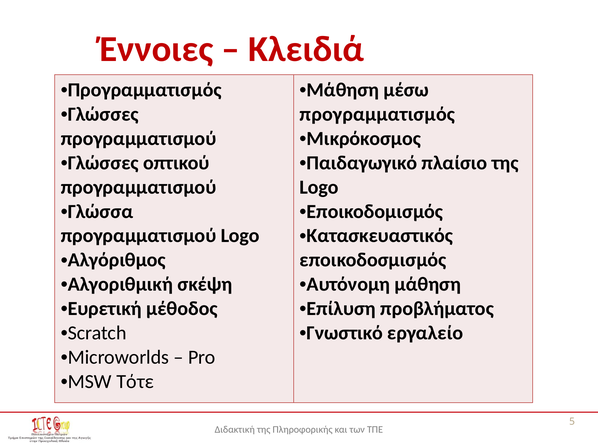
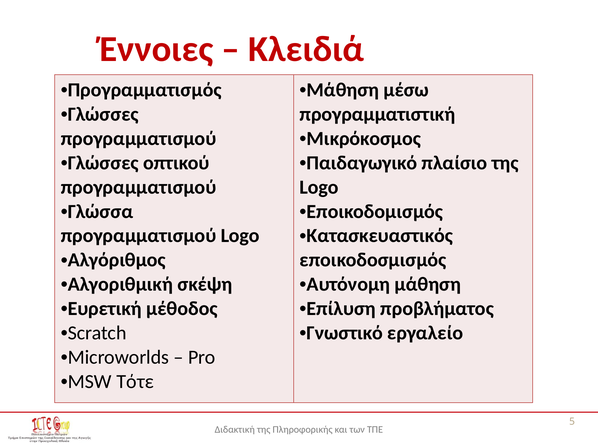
προγραμματισμός at (377, 114): προγραμματισμός -> προγραμματιστική
